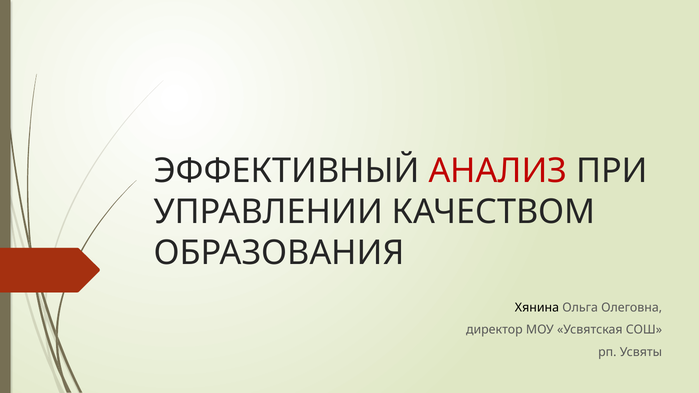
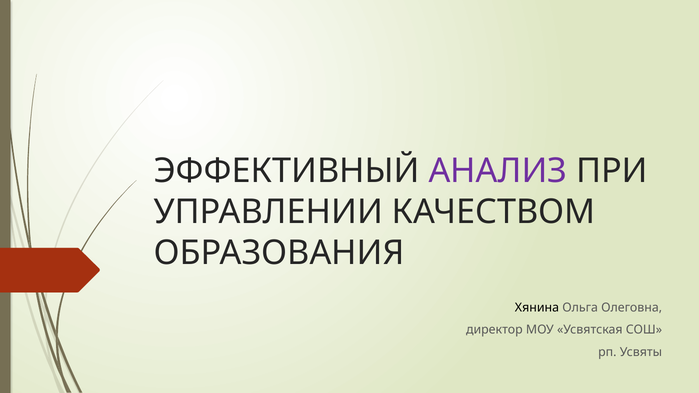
АНАЛИЗ colour: red -> purple
